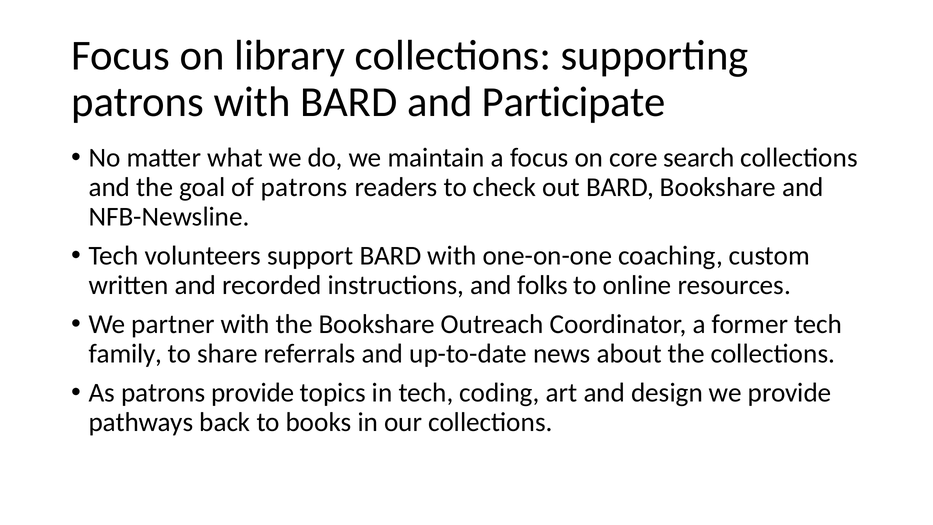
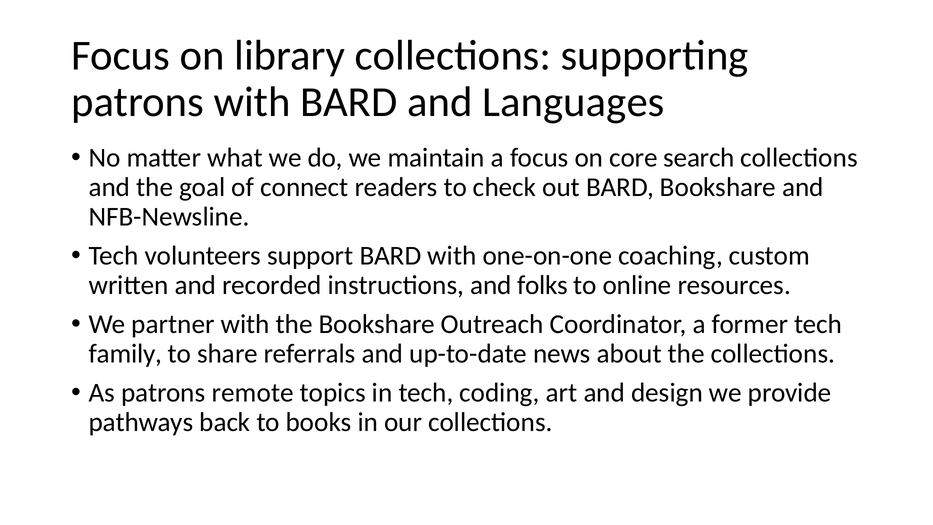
Participate: Participate -> Languages
of patrons: patrons -> connect
patrons provide: provide -> remote
